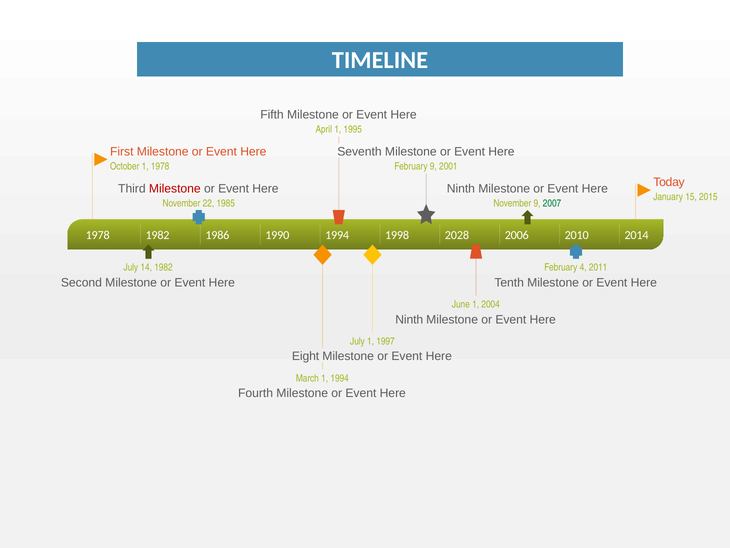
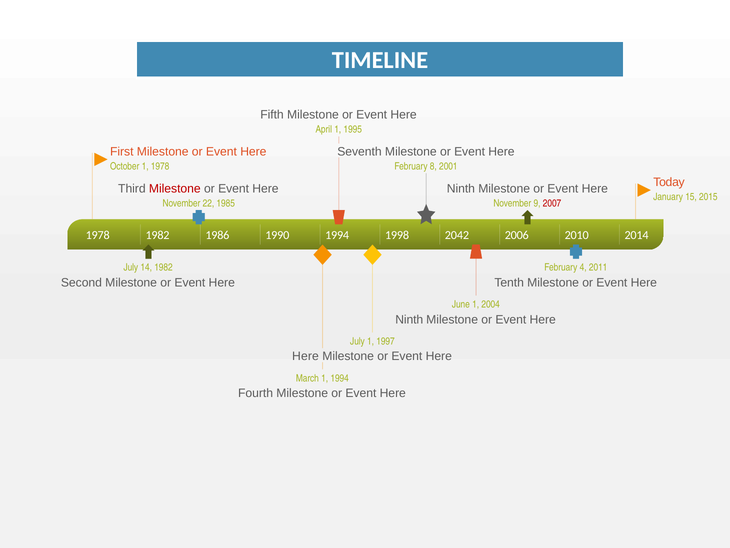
February 9: 9 -> 8
2007 colour: green -> red
2028: 2028 -> 2042
Eight at (306, 356): Eight -> Here
